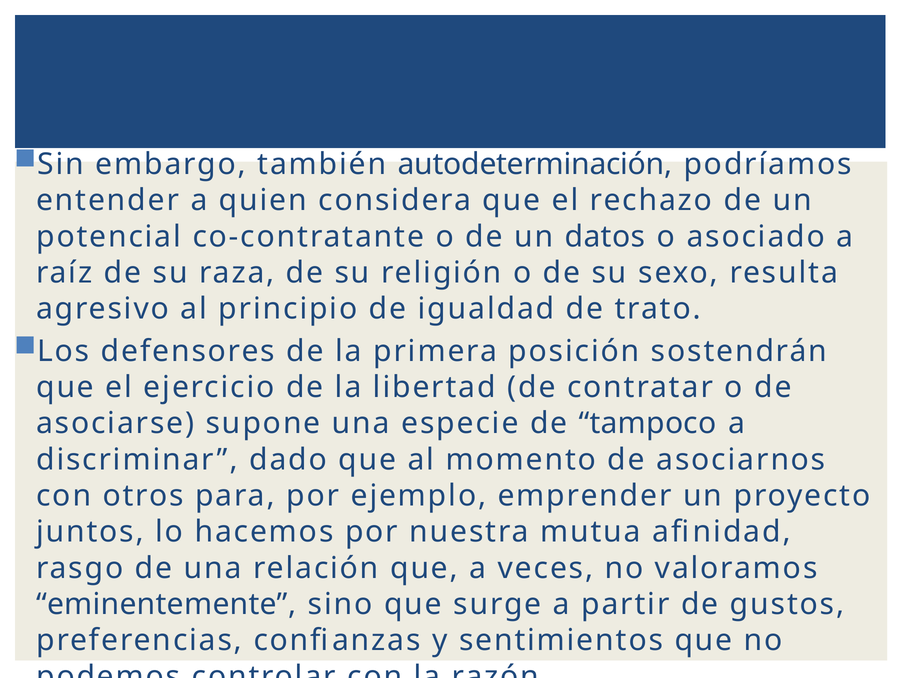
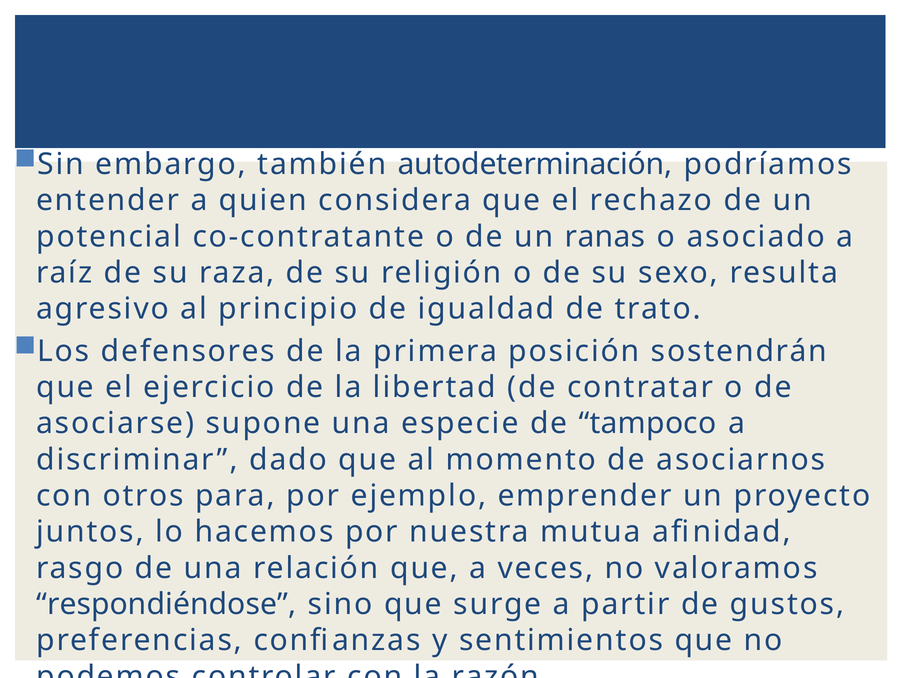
datos: datos -> ranas
eminentemente: eminentemente -> respondiéndose
